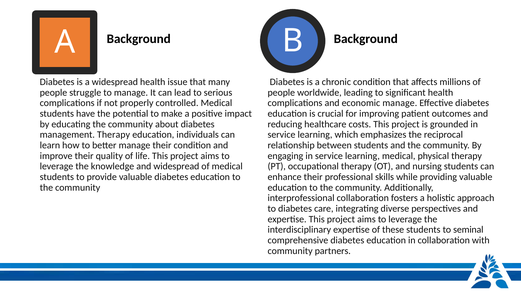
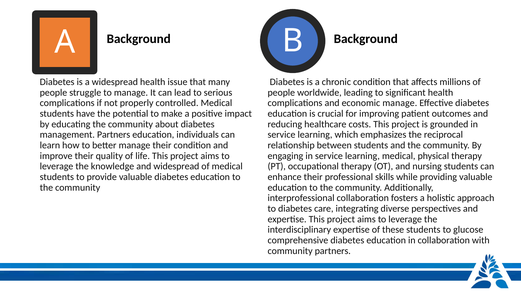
management Therapy: Therapy -> Partners
seminal: seminal -> glucose
